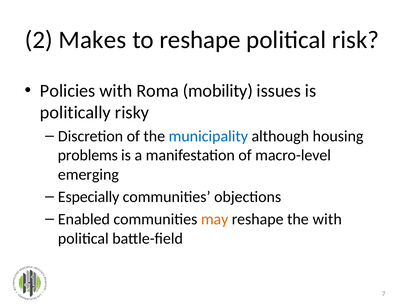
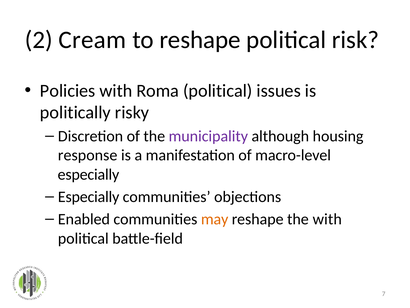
Makes: Makes -> Cream
Roma mobility: mobility -> political
municipality colour: blue -> purple
problems: problems -> response
emerging at (88, 174): emerging -> especially
